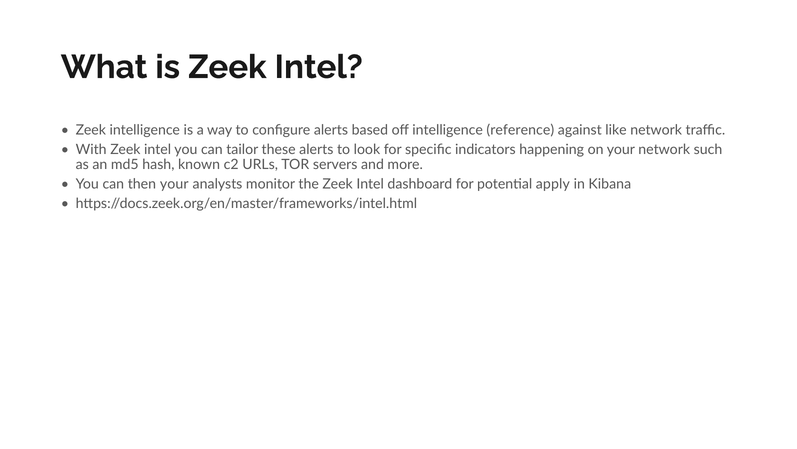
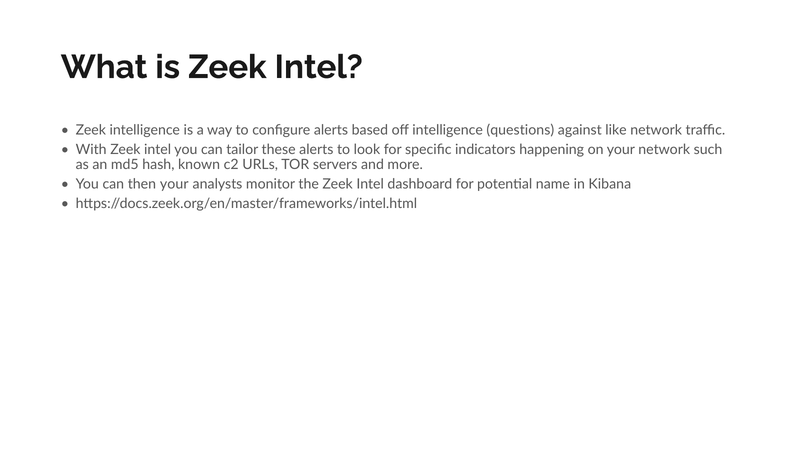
reference: reference -> questions
apply: apply -> name
